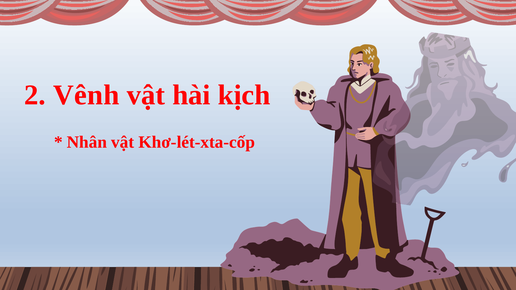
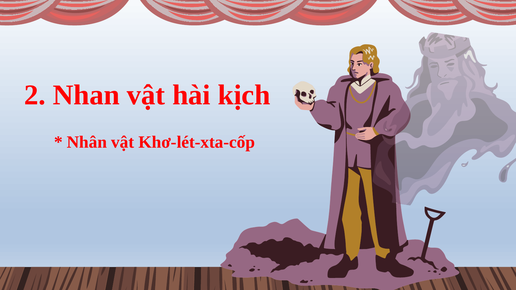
Vênh: Vênh -> Nhan
